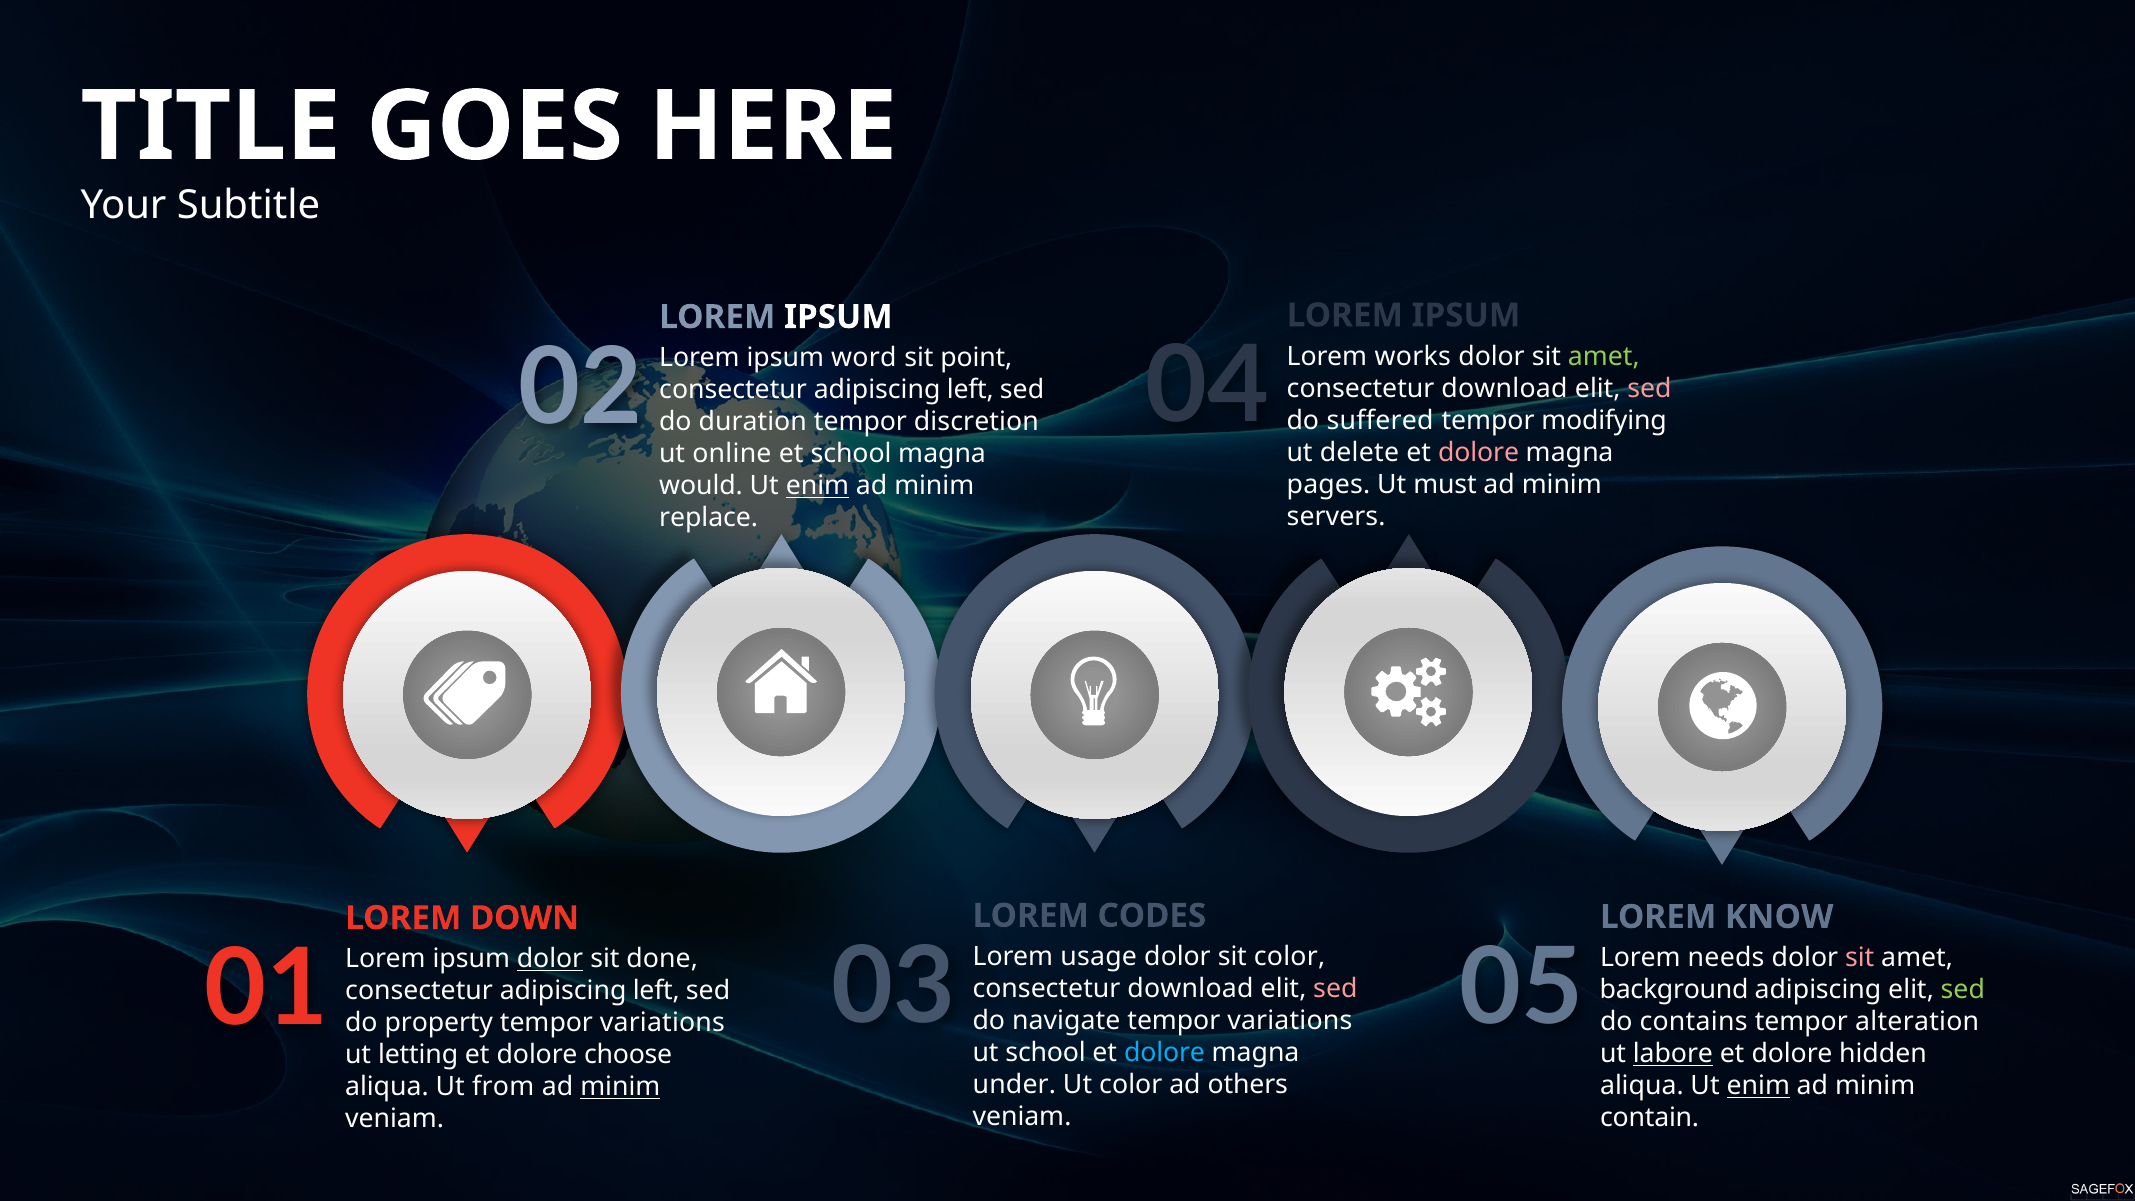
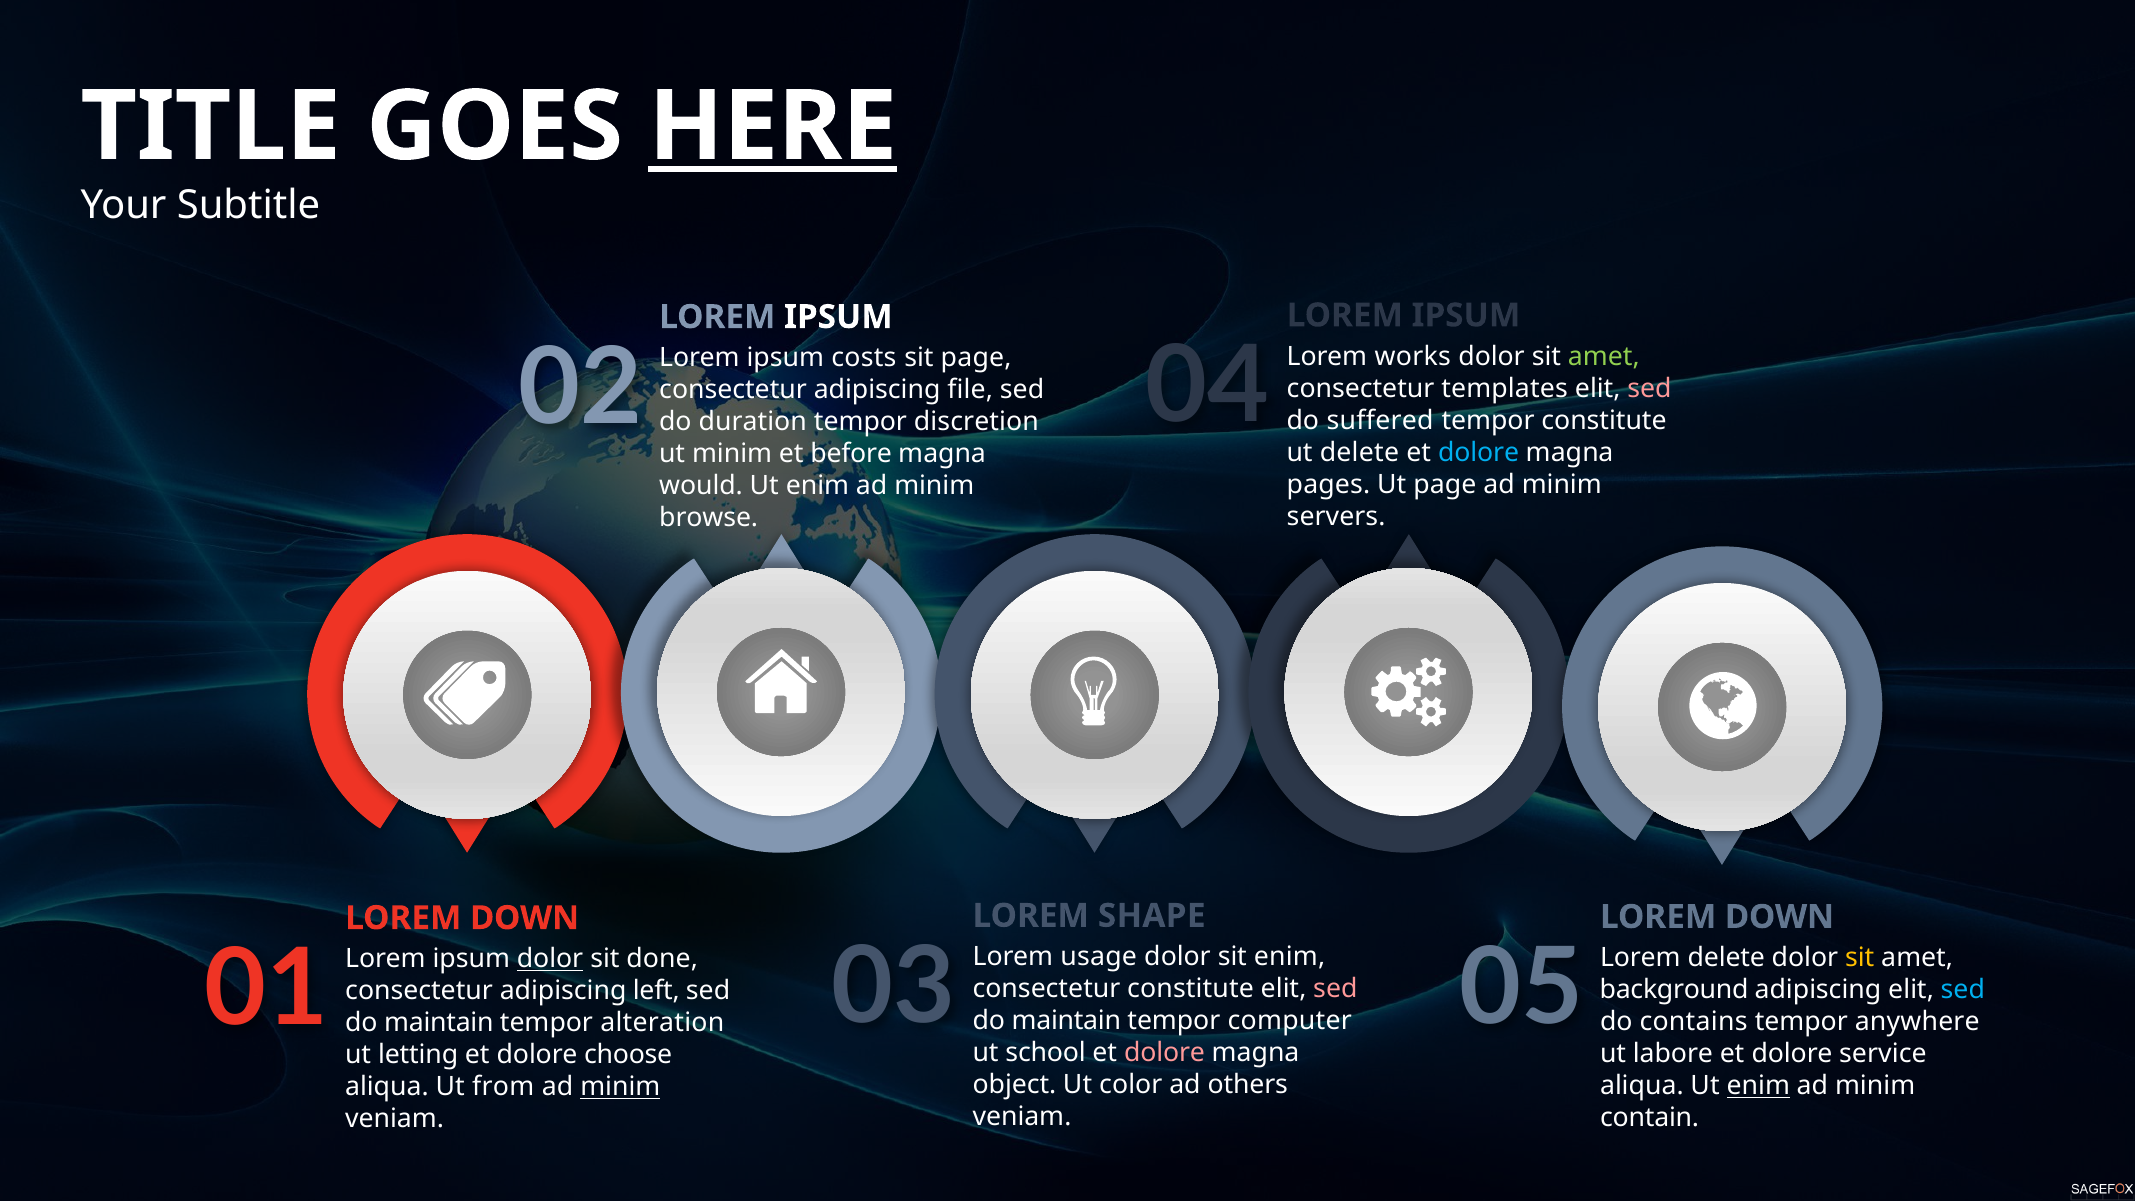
HERE underline: none -> present
word: word -> costs
sit point: point -> page
download at (1505, 388): download -> templates
left at (970, 390): left -> file
tempor modifying: modifying -> constitute
dolore at (1479, 452) colour: pink -> light blue
online at (732, 454): online -> minim
et school: school -> before
Ut must: must -> page
enim at (817, 486) underline: present -> none
replace: replace -> browse
CODES: CODES -> SHAPE
KNOW at (1779, 917): KNOW -> DOWN
sit color: color -> enim
needs at (1726, 958): needs -> delete
sit at (1860, 958) colour: pink -> yellow
download at (1190, 989): download -> constitute
sed at (1963, 990) colour: light green -> light blue
navigate at (1066, 1021): navigate -> maintain
variations at (1290, 1021): variations -> computer
alteration: alteration -> anywhere
property at (439, 1023): property -> maintain
variations at (662, 1023): variations -> alteration
dolore at (1165, 1053) colour: light blue -> pink
labore underline: present -> none
hidden: hidden -> service
under: under -> object
